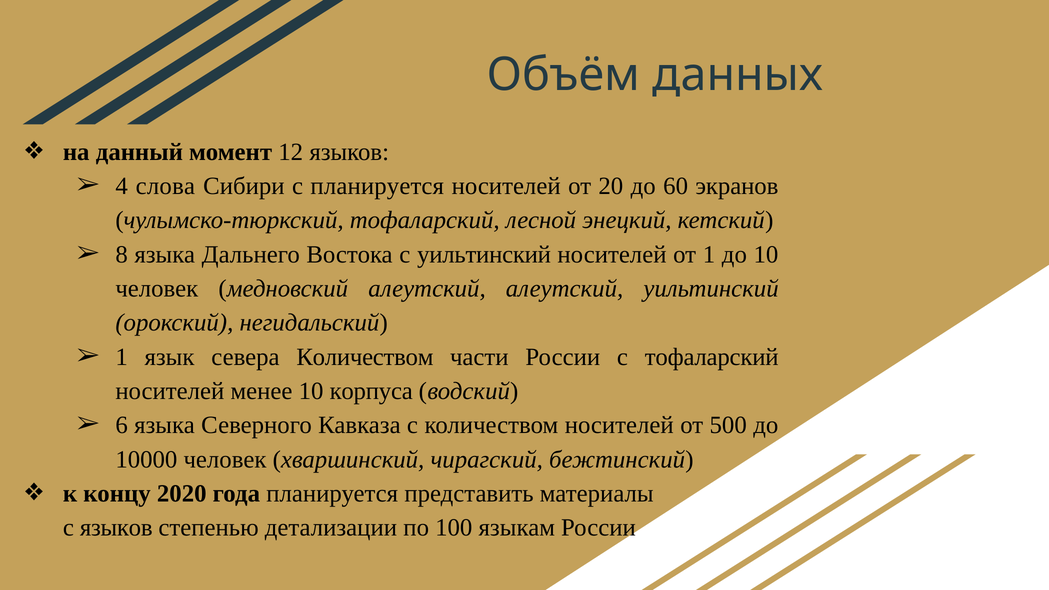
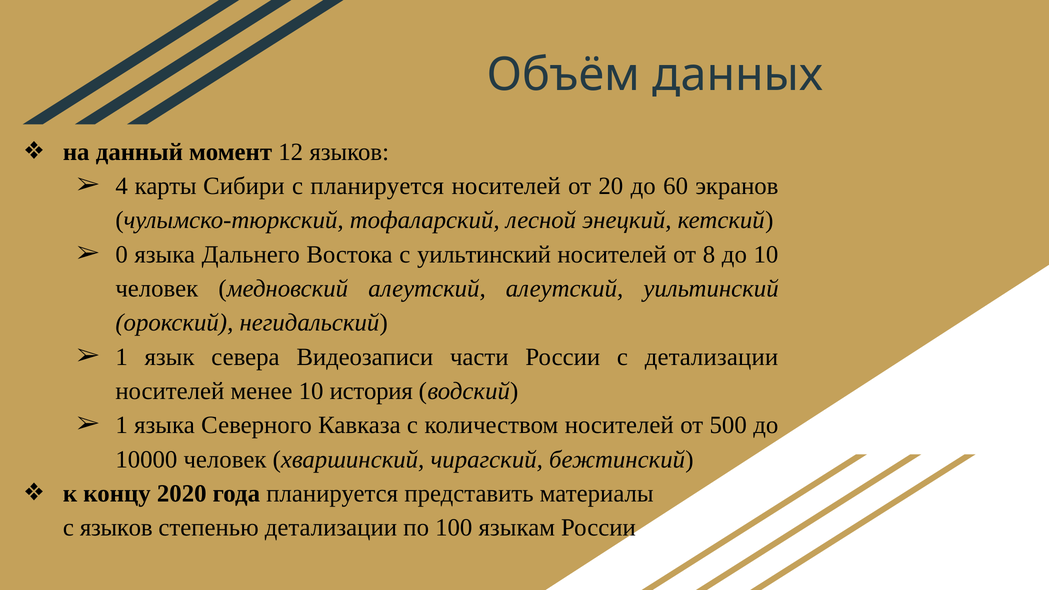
слова: слова -> карты
8: 8 -> 0
от 1: 1 -> 8
севера Количеством: Количеством -> Видеозаписи
с тофаларский: тофаларский -> детализации
корпуса: корпуса -> история
6 at (122, 425): 6 -> 1
